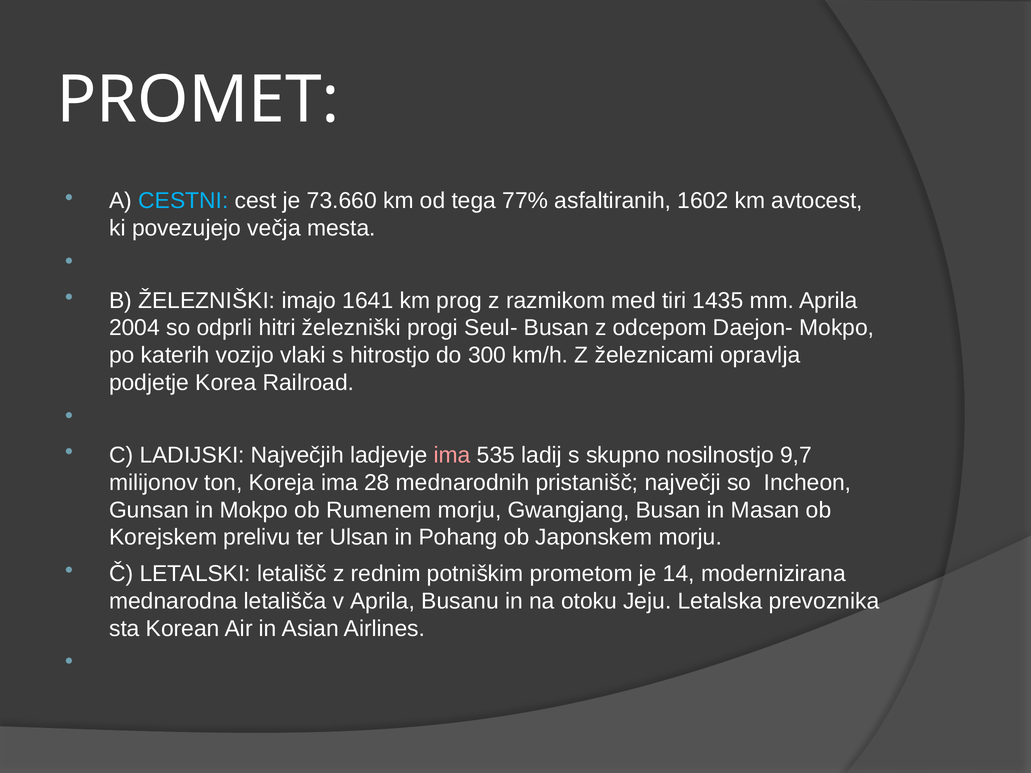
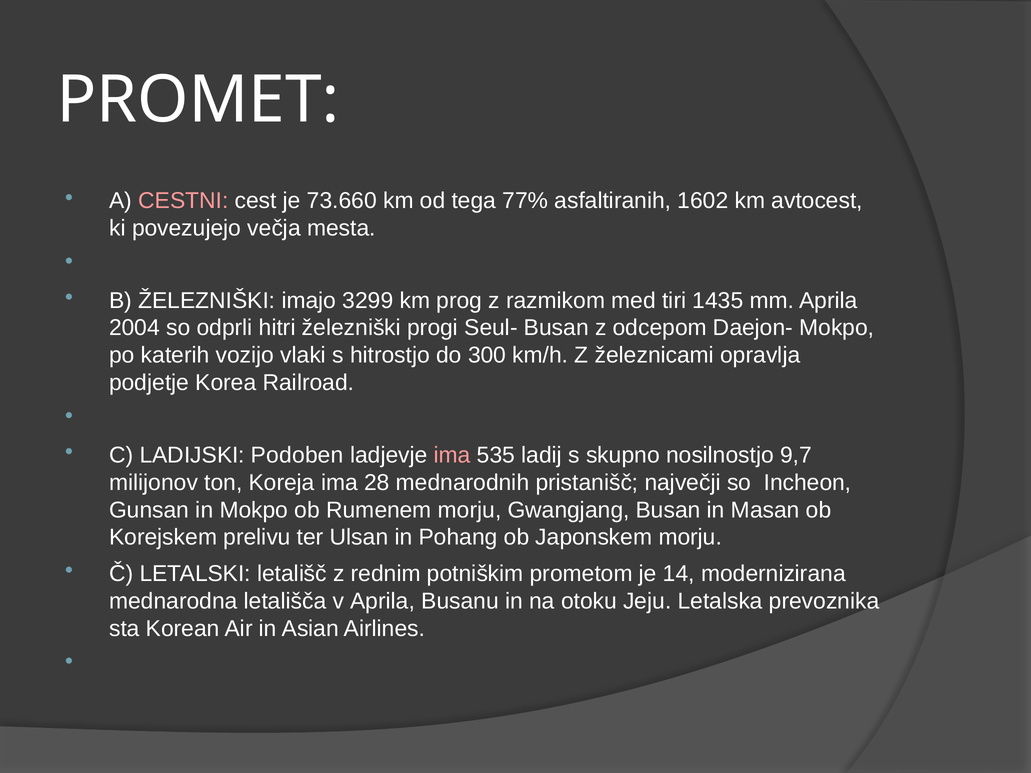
CESTNI colour: light blue -> pink
1641: 1641 -> 3299
Največjih: Največjih -> Podoben
